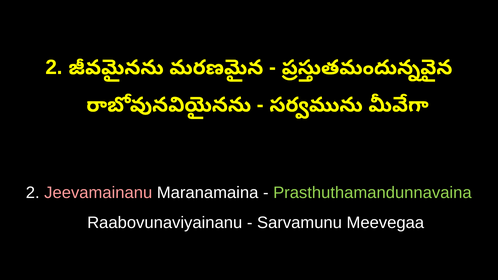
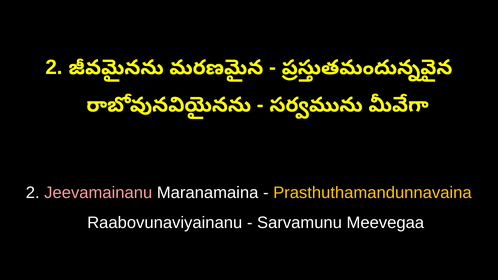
Prasthuthamandunnavaina colour: light green -> yellow
